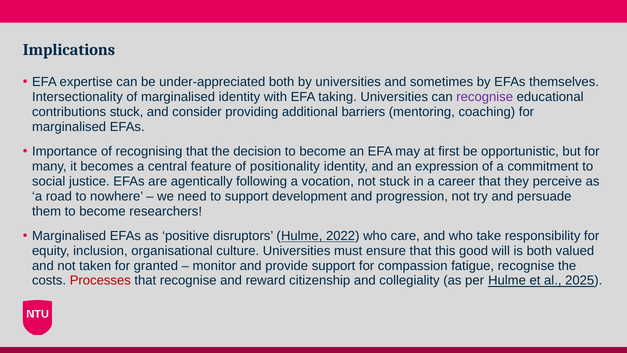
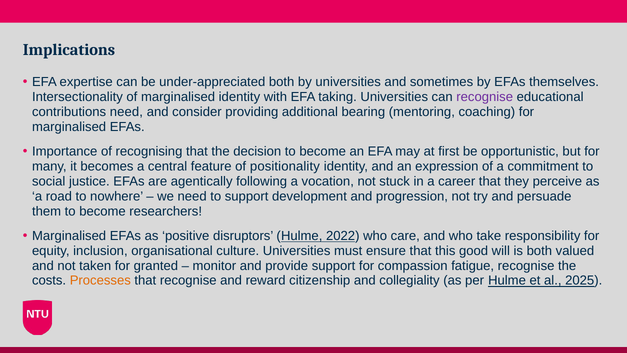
contributions stuck: stuck -> need
barriers: barriers -> bearing
Processes colour: red -> orange
